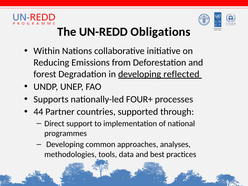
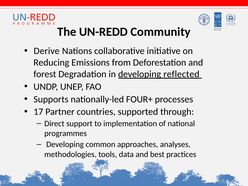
Obligations: Obligations -> Community
Within: Within -> Derive
44: 44 -> 17
